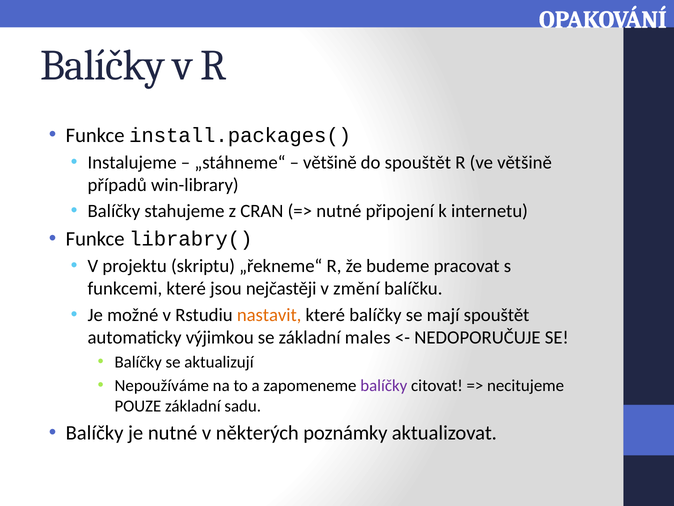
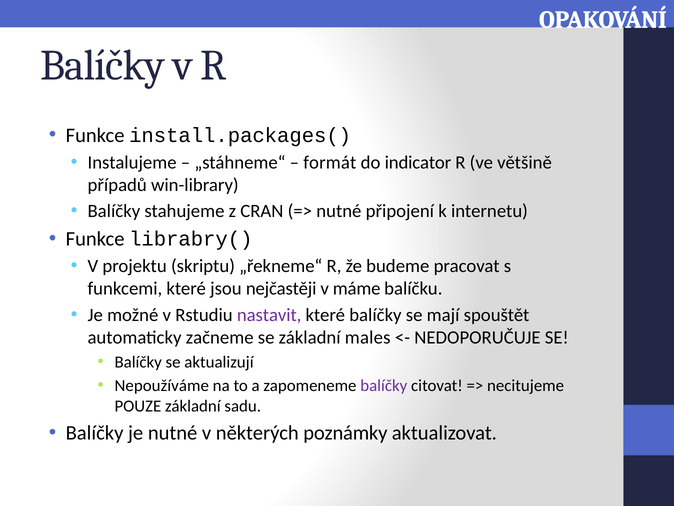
většině at (330, 162): většině -> formát
do spouštět: spouštět -> indicator
změní: změní -> máme
nastavit colour: orange -> purple
výjimkou: výjimkou -> začneme
